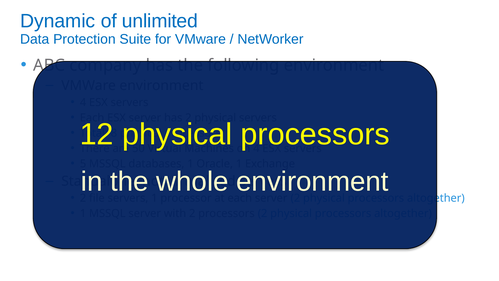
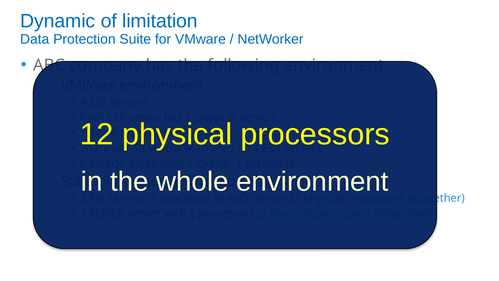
unlimited: unlimited -> limitation
